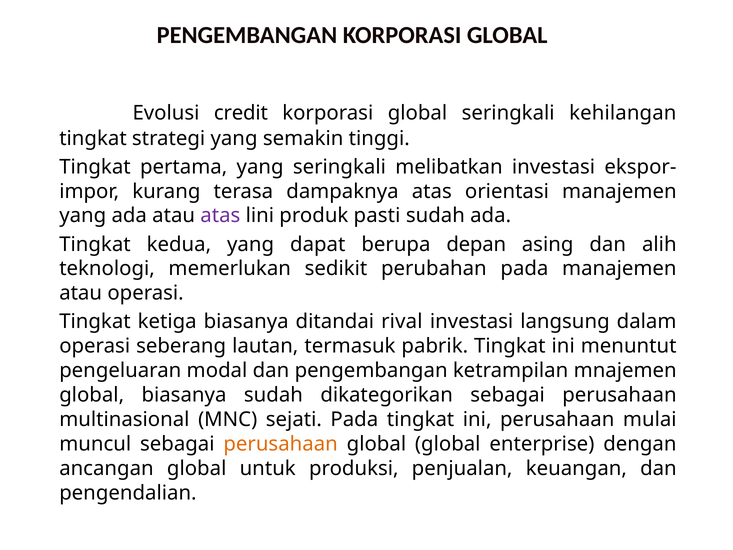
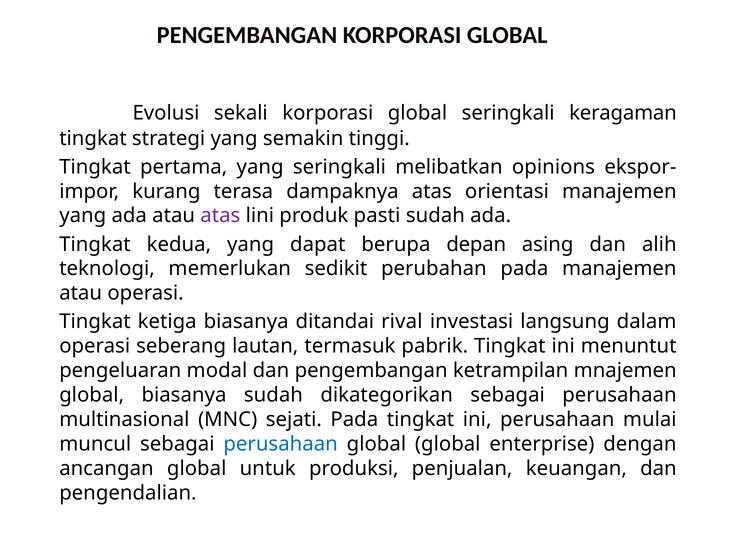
credit: credit -> sekali
kehilangan: kehilangan -> keragaman
melibatkan investasi: investasi -> opinions
perusahaan at (281, 444) colour: orange -> blue
